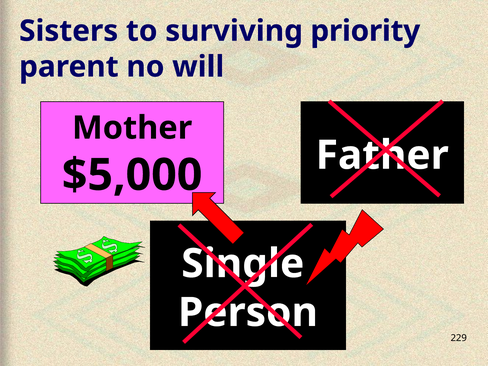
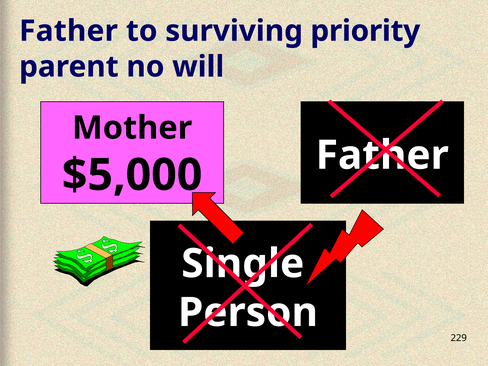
Sisters at (69, 31): Sisters -> Father
